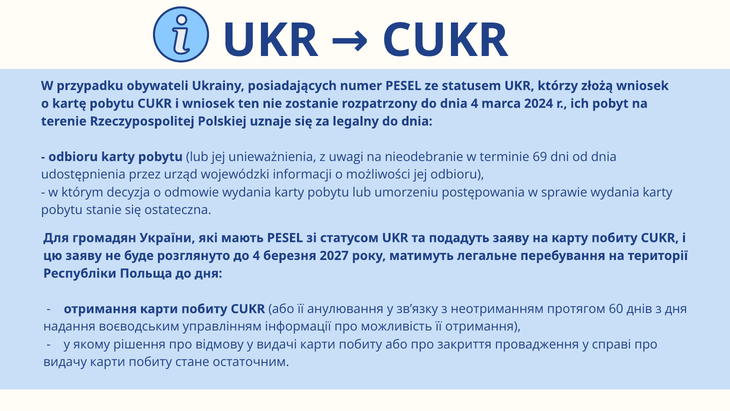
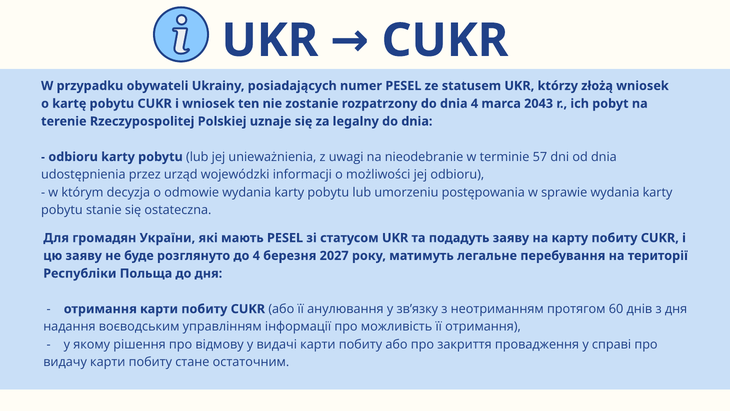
2024: 2024 -> 2043
69: 69 -> 57
